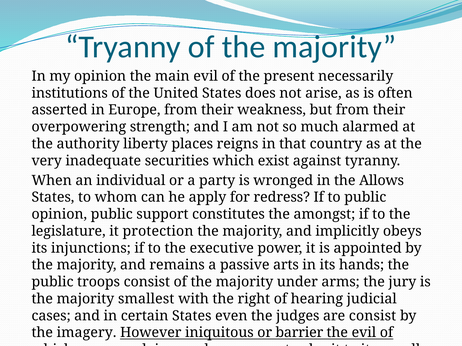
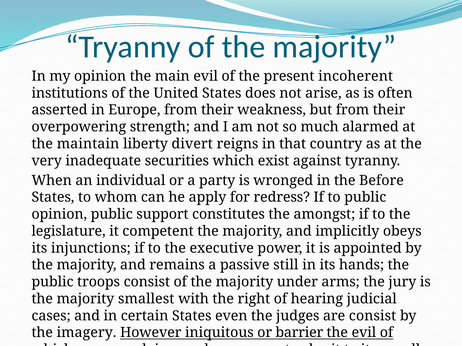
necessarily: necessarily -> incoherent
authority: authority -> maintain
places: places -> divert
Allows: Allows -> Before
protection: protection -> competent
arts: arts -> still
